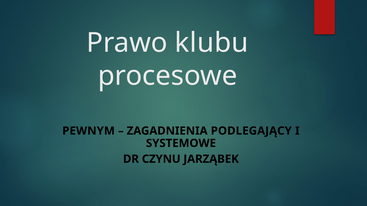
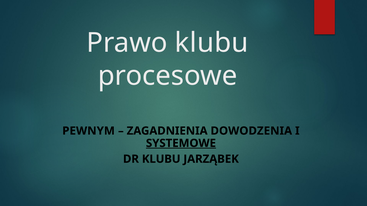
PODLEGAJĄCY: PODLEGAJĄCY -> DOWODZENIA
SYSTEMOWE underline: none -> present
DR CZYNU: CZYNU -> KLUBU
